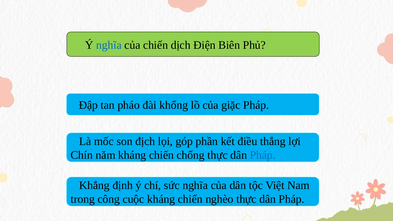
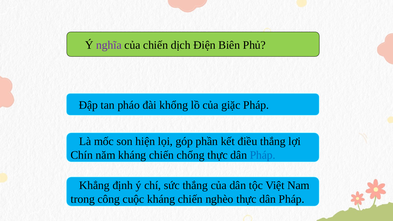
nghĩa at (109, 45) colour: blue -> purple
địch: địch -> hiện
sức nghĩa: nghĩa -> thắng
